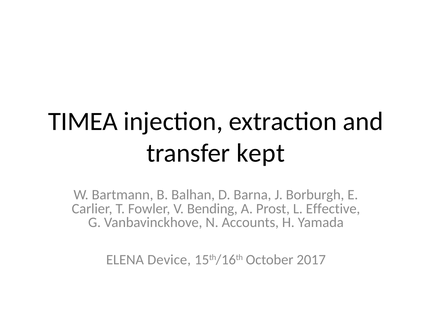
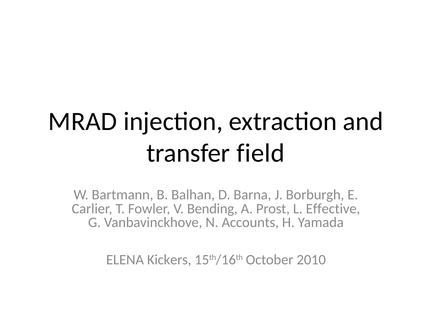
TIMEA: TIMEA -> MRAD
kept: kept -> field
Device: Device -> Kickers
2017: 2017 -> 2010
